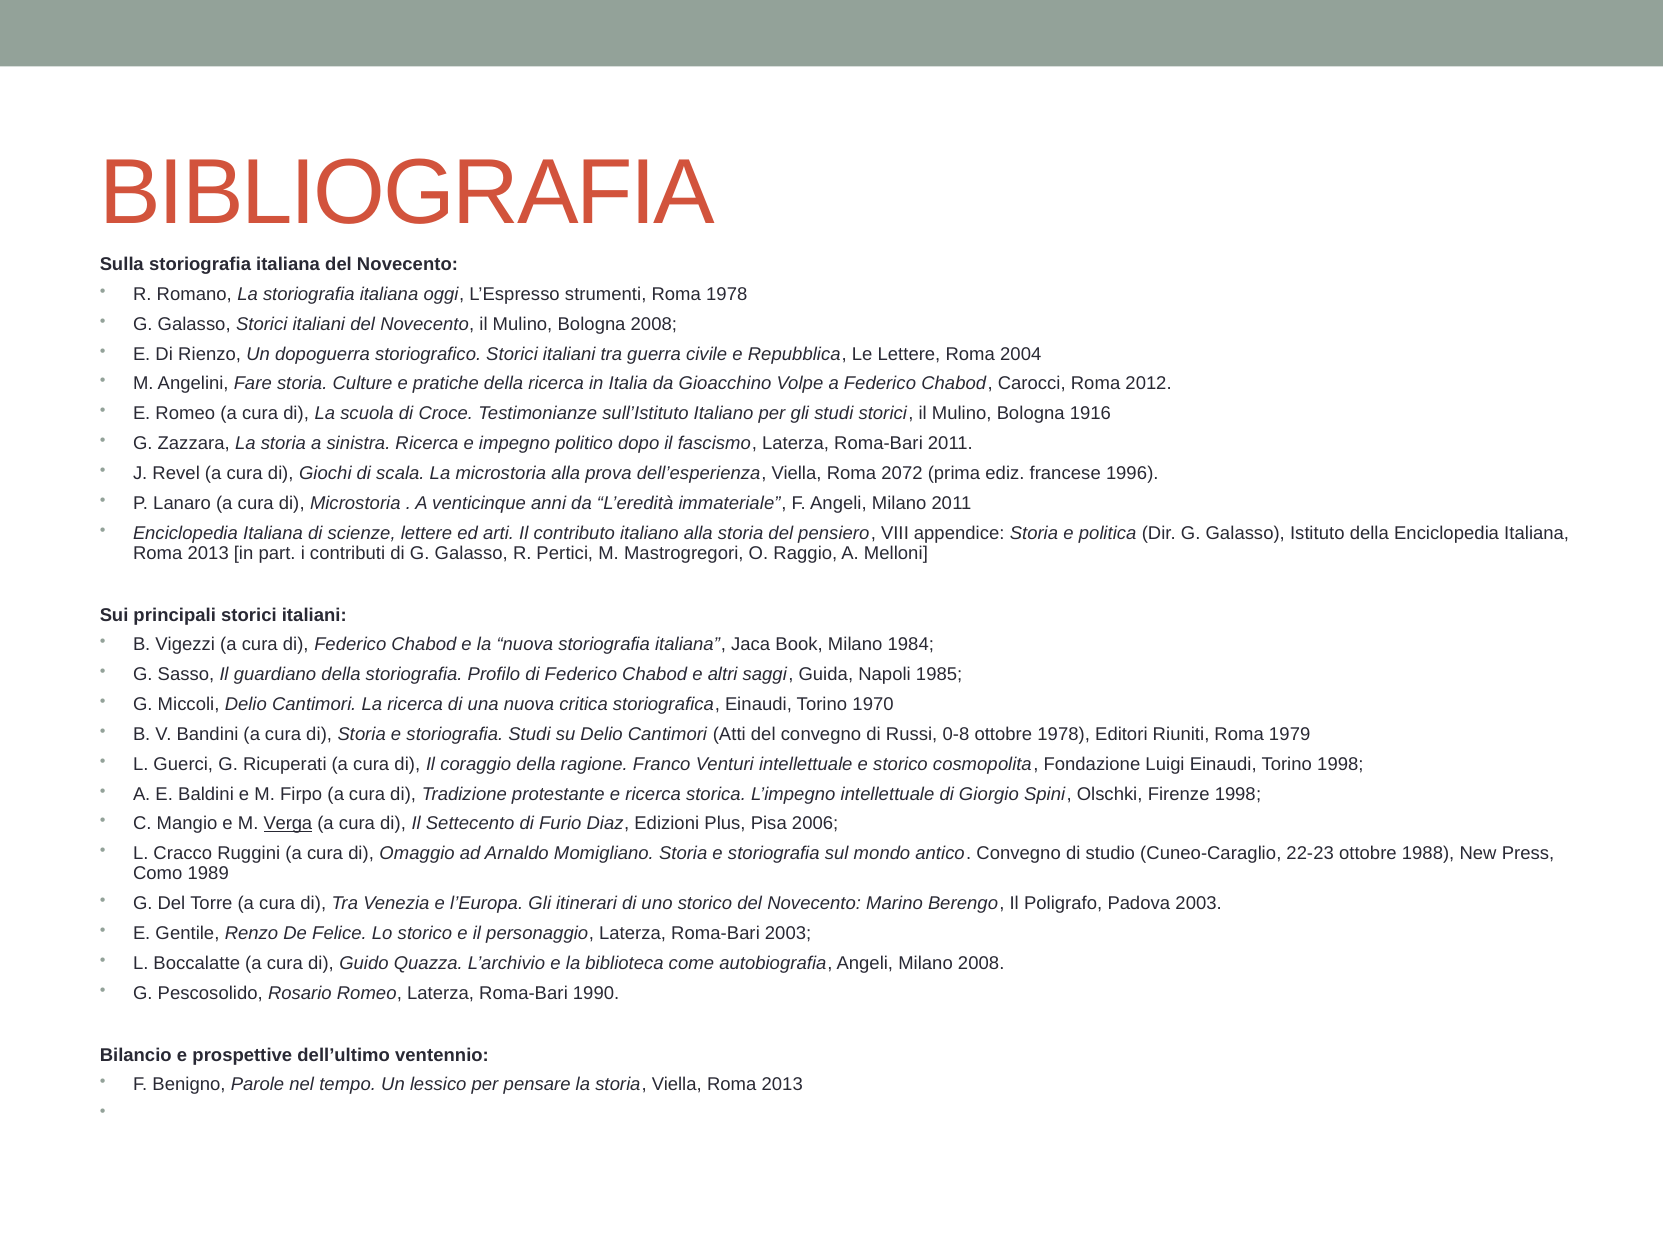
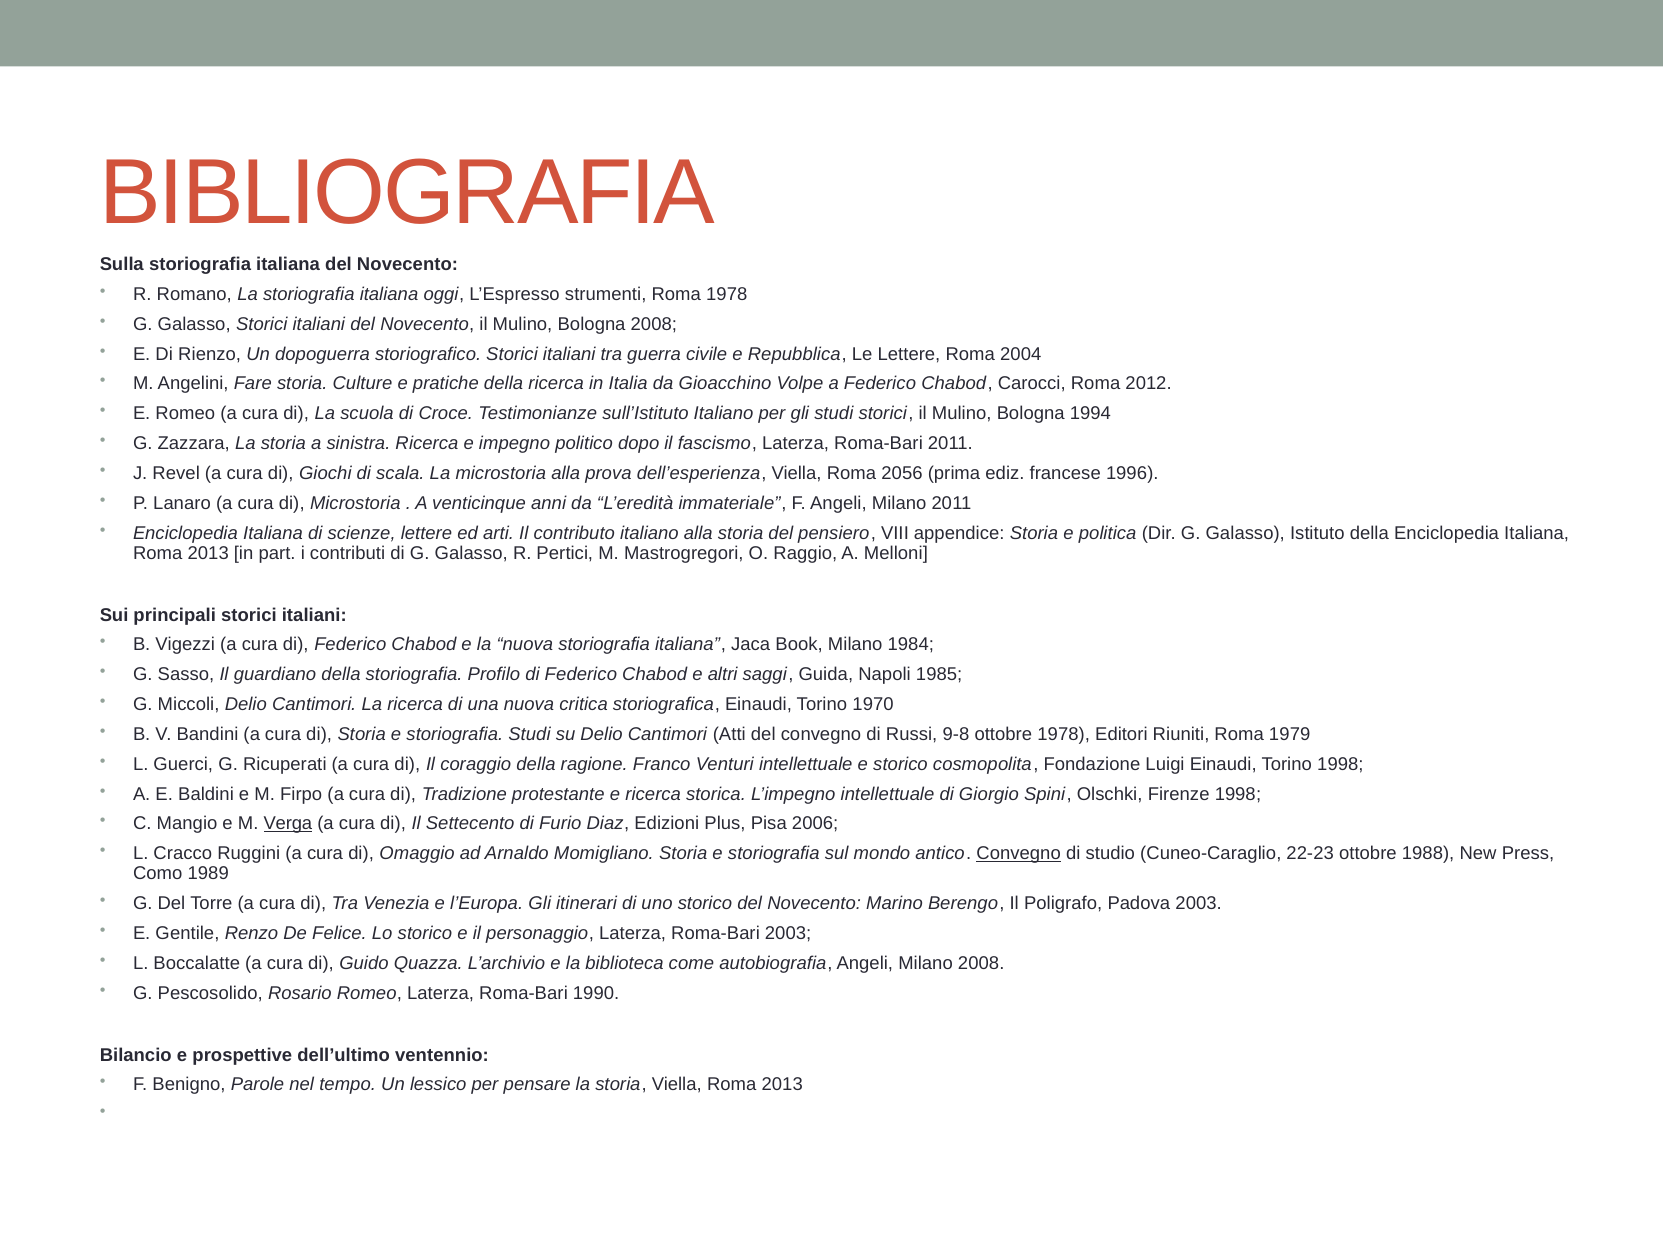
1916: 1916 -> 1994
2072: 2072 -> 2056
0-8: 0-8 -> 9-8
Convegno at (1019, 854) underline: none -> present
